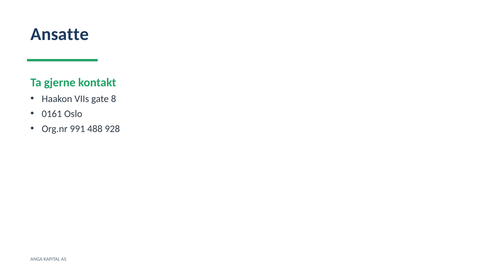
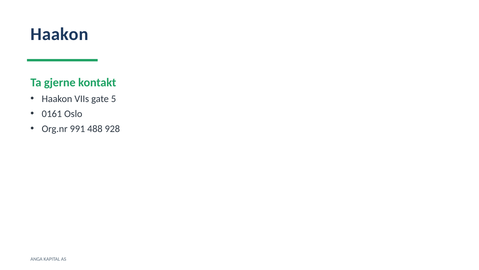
Ansatte at (60, 34): Ansatte -> Haakon
8: 8 -> 5
